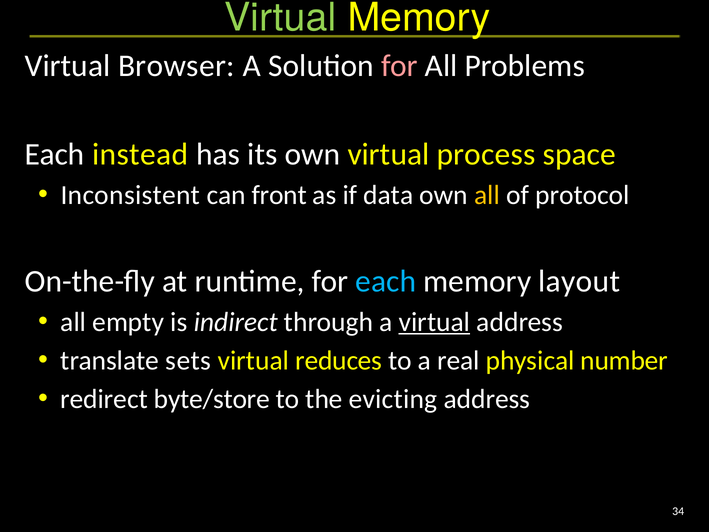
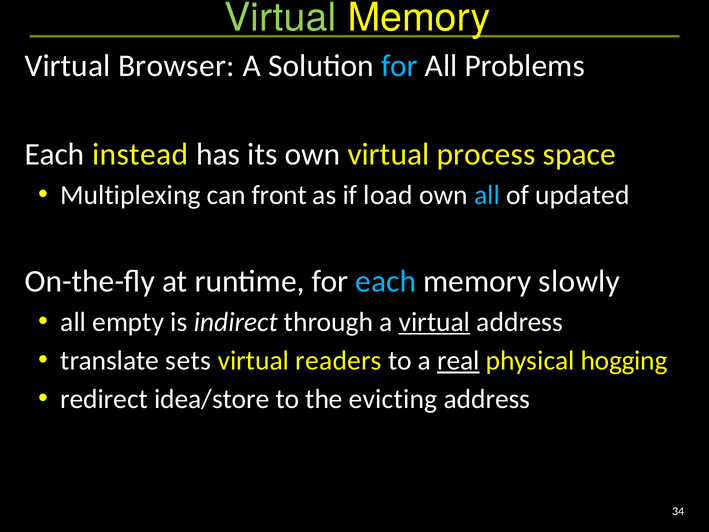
for at (399, 66) colour: pink -> light blue
Inconsistent: Inconsistent -> Multiplexing
data: data -> load
all at (487, 195) colour: yellow -> light blue
protocol: protocol -> updated
layout: layout -> slowly
reduces: reduces -> readers
real underline: none -> present
number: number -> hogging
byte/store: byte/store -> idea/store
